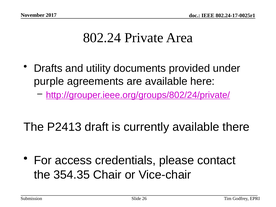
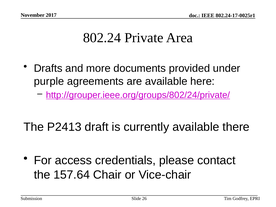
utility: utility -> more
354.35: 354.35 -> 157.64
